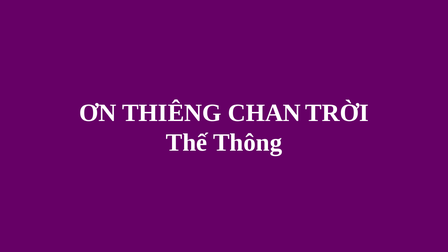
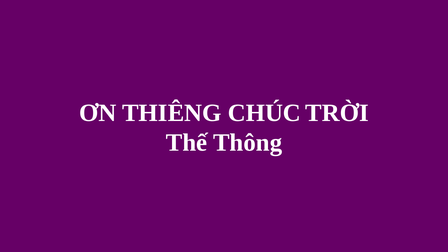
CHAN: CHAN -> CHÚC
